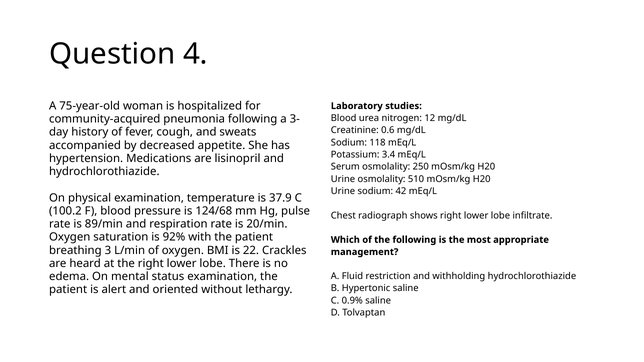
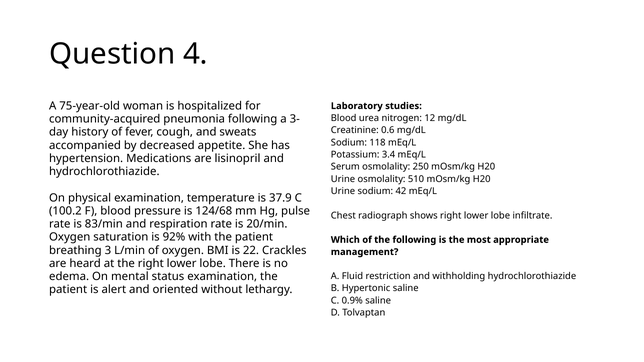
89/min: 89/min -> 83/min
